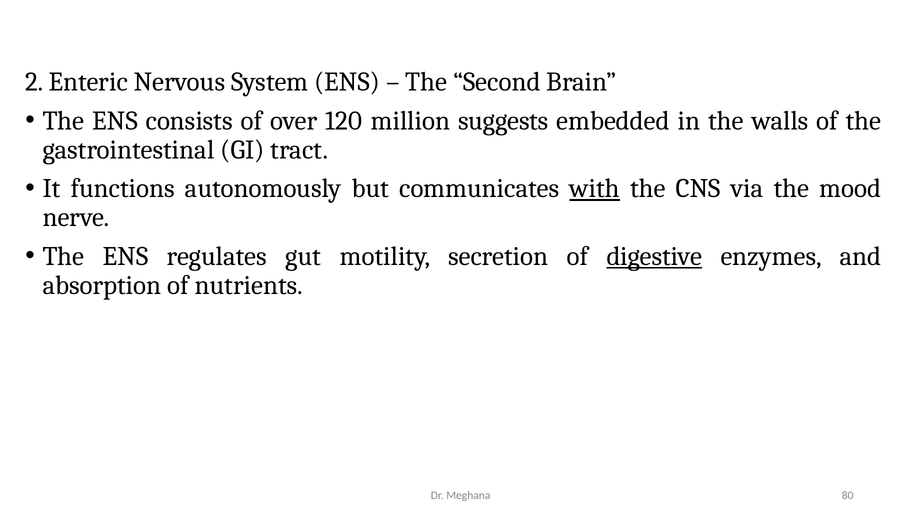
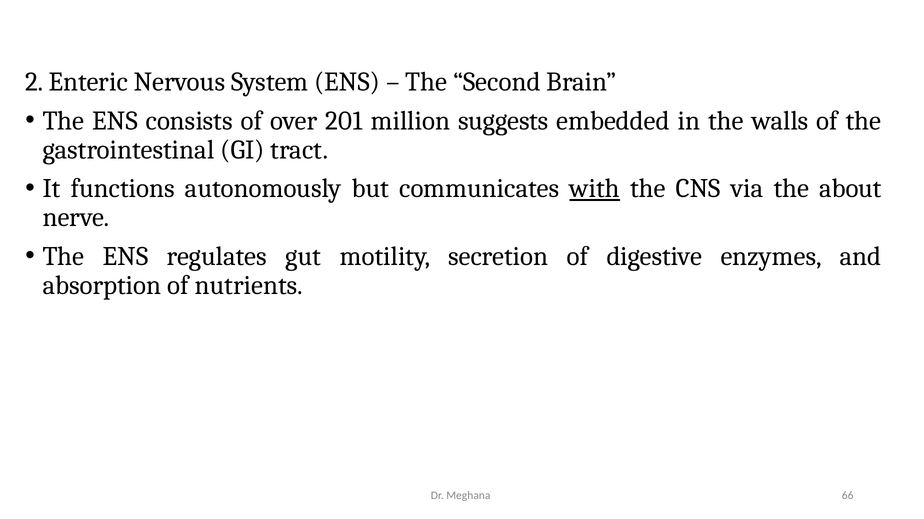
120: 120 -> 201
mood: mood -> about
digestive underline: present -> none
80: 80 -> 66
